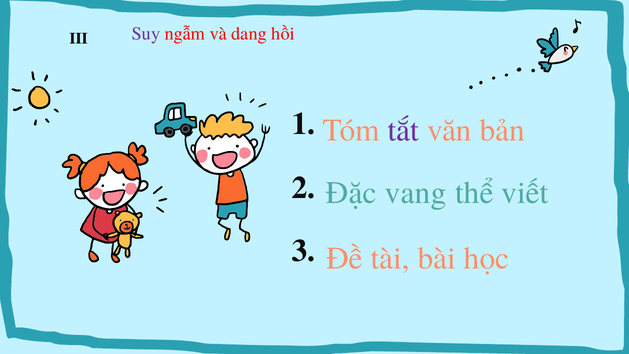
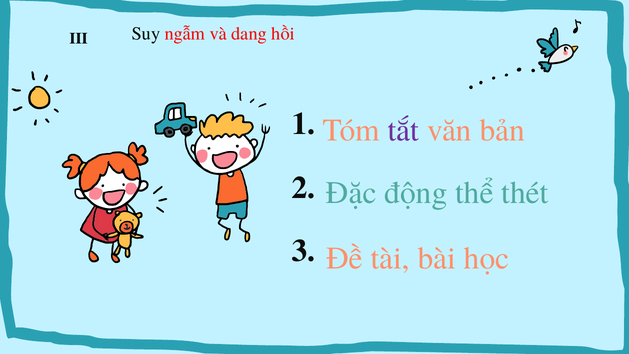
Suy colour: purple -> black
vang: vang -> động
viết: viết -> thét
